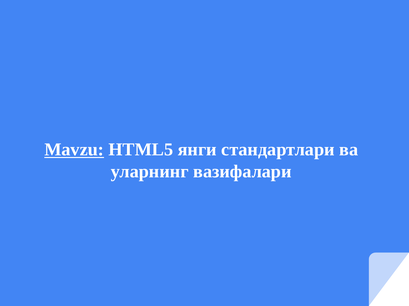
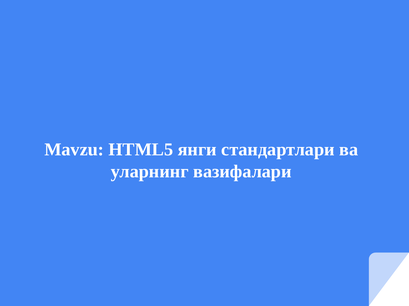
Mavzu underline: present -> none
